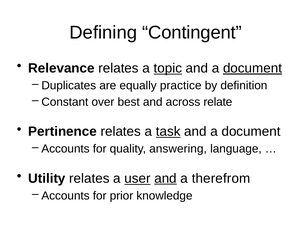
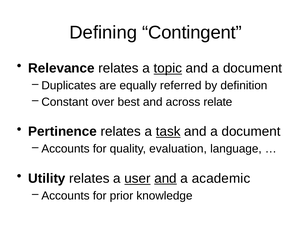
document at (253, 68) underline: present -> none
practice: practice -> referred
answering: answering -> evaluation
therefrom: therefrom -> academic
